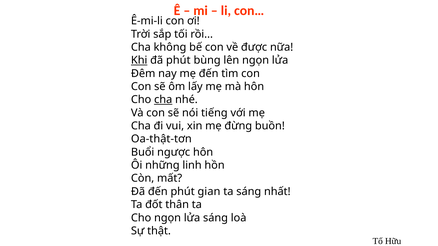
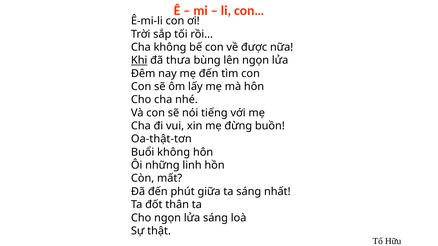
đã phút: phút -> thưa
cha at (163, 100) underline: present -> none
Buổi ngược: ngược -> không
gian: gian -> giữa
